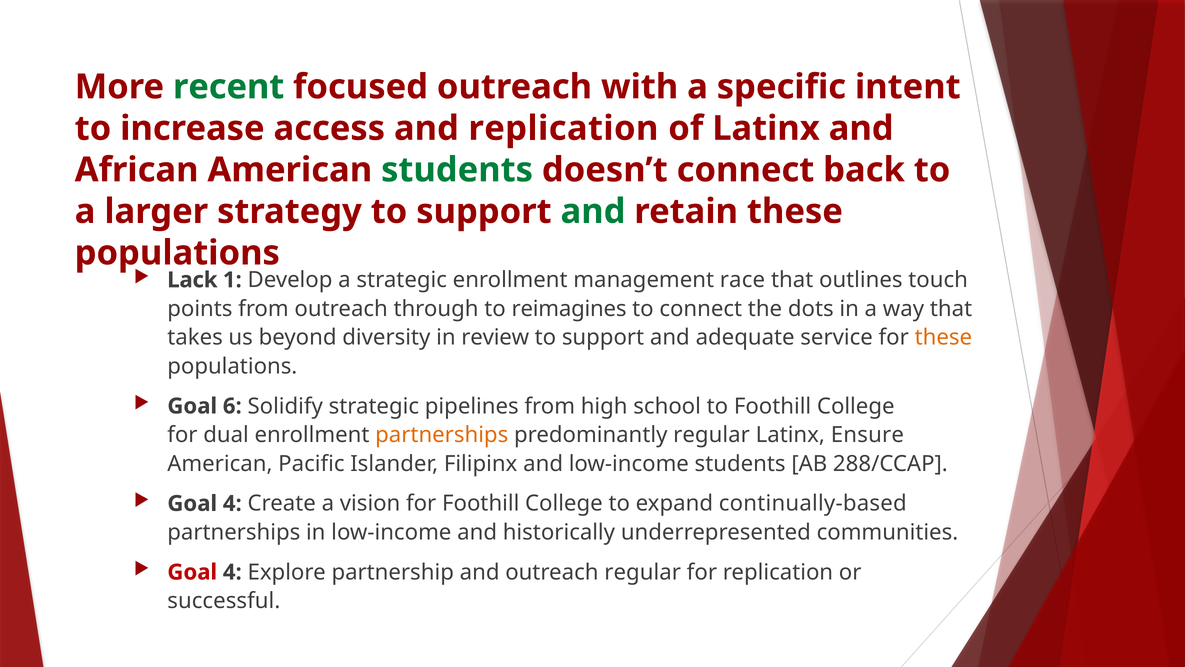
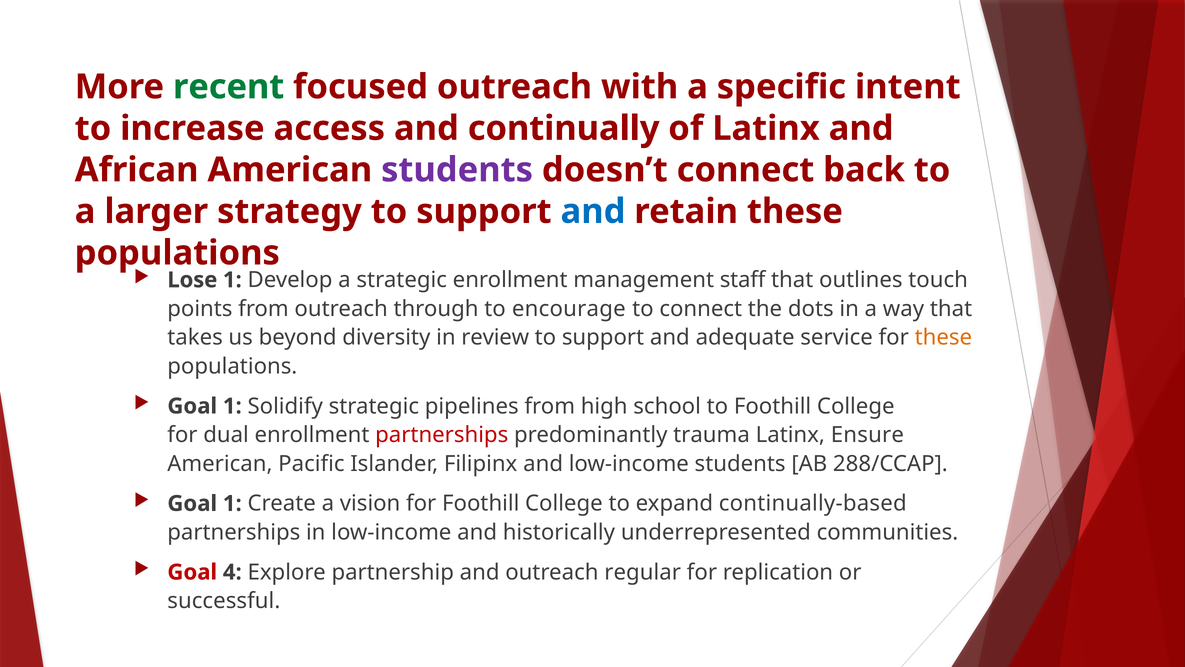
and replication: replication -> continually
students at (457, 170) colour: green -> purple
and at (593, 211) colour: green -> blue
Lack: Lack -> Lose
race: race -> staff
reimagines: reimagines -> encourage
6 at (232, 406): 6 -> 1
partnerships at (442, 435) colour: orange -> red
predominantly regular: regular -> trauma
4 at (232, 503): 4 -> 1
